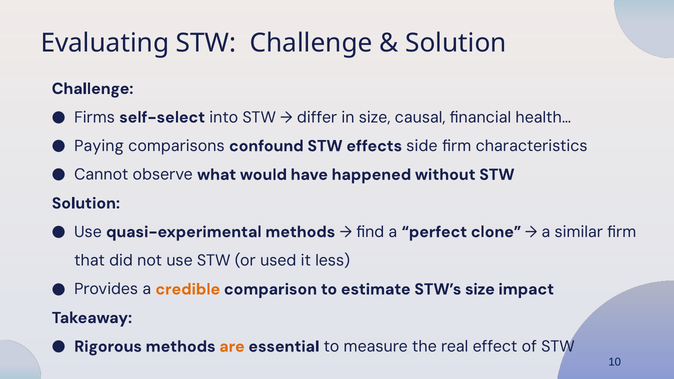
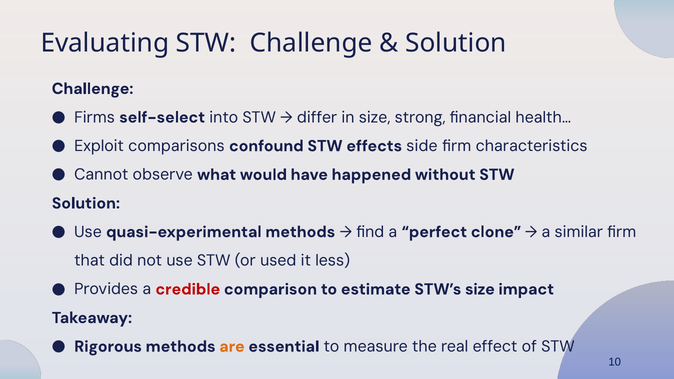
causal: causal -> strong
Paying: Paying -> Exploit
credible colour: orange -> red
